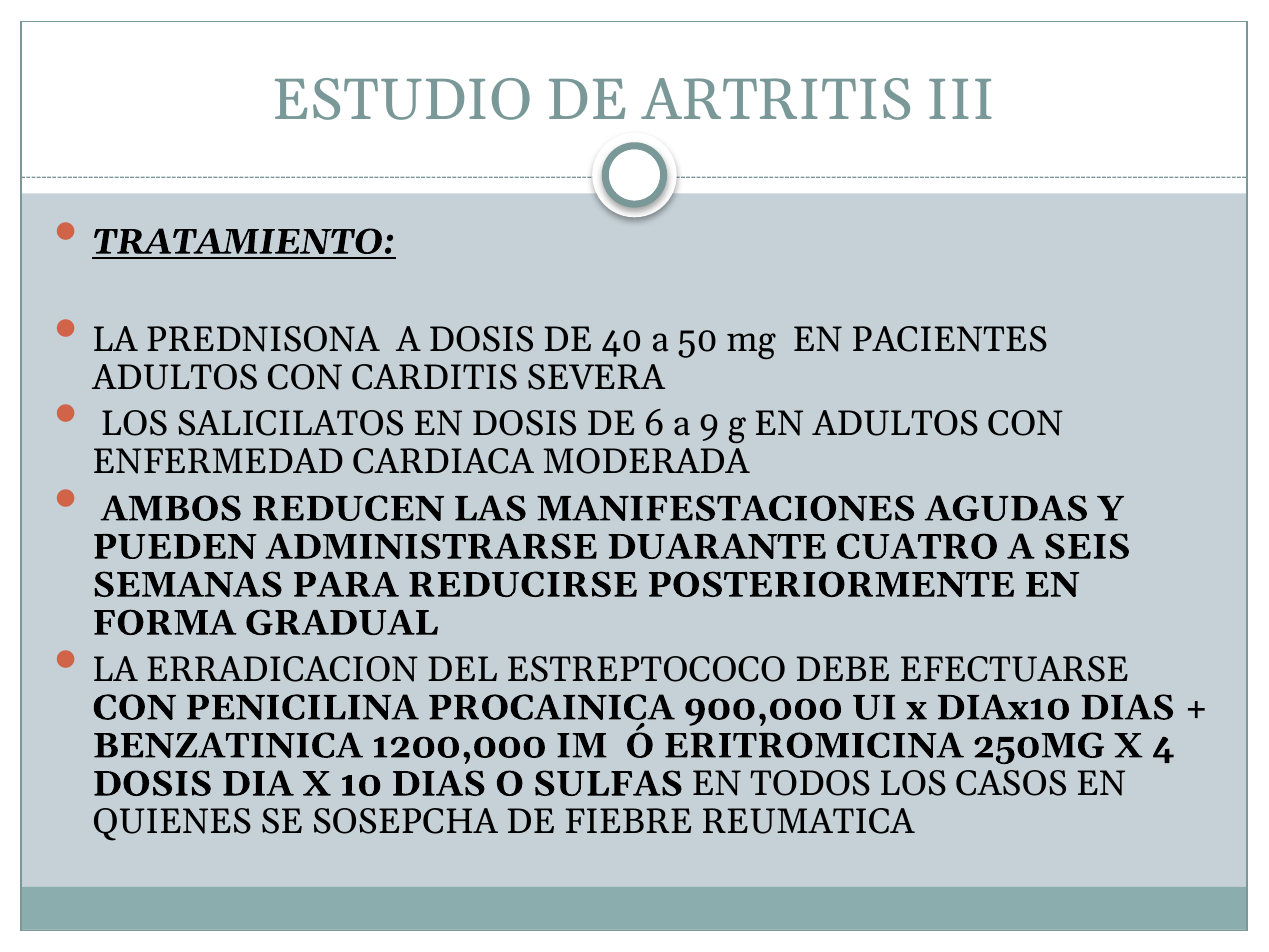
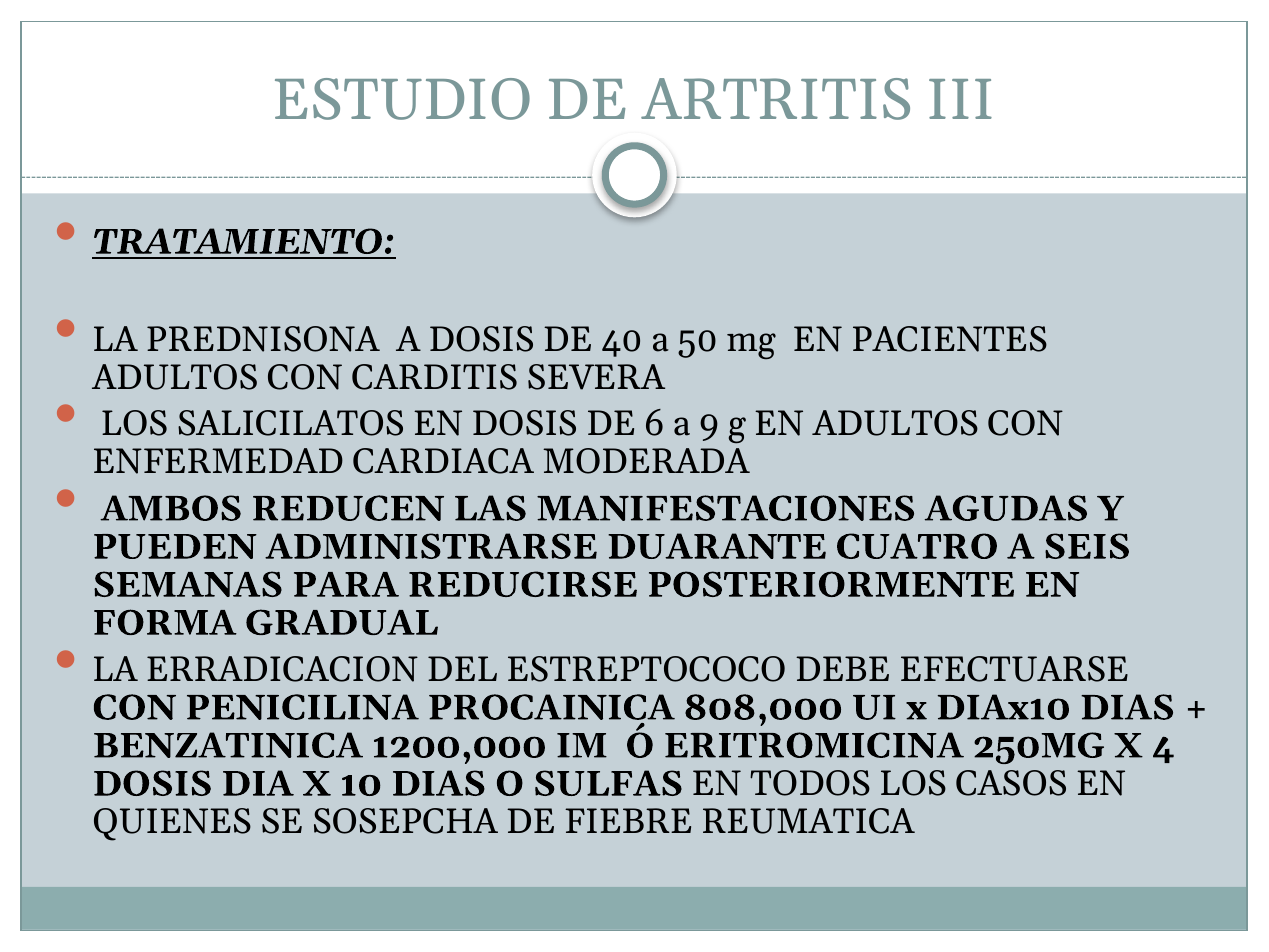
900,000: 900,000 -> 808,000
